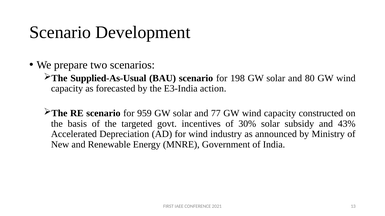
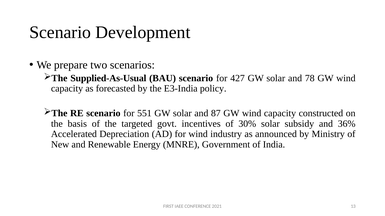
198: 198 -> 427
80: 80 -> 78
action: action -> policy
959: 959 -> 551
77: 77 -> 87
43%: 43% -> 36%
